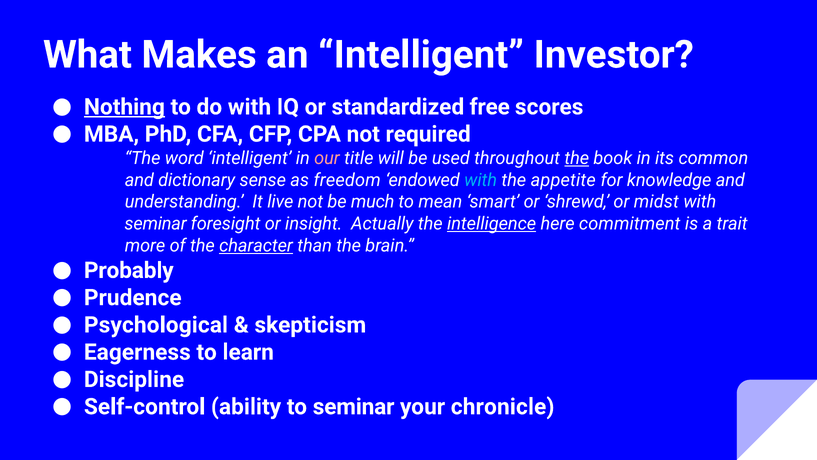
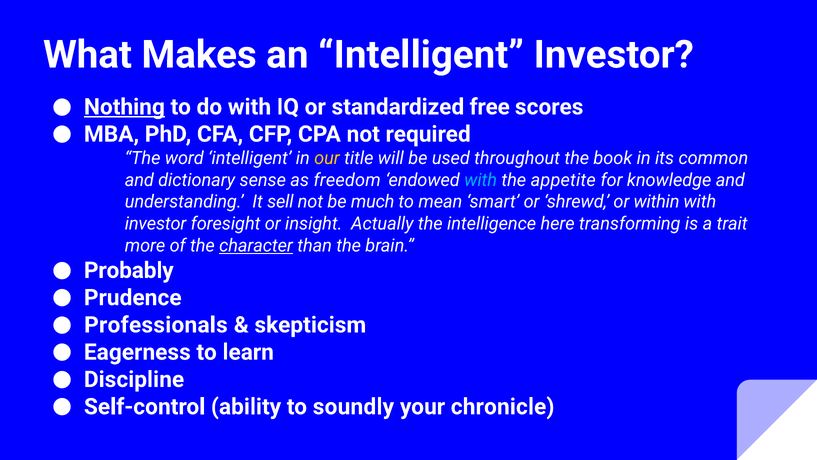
our colour: pink -> yellow
the at (577, 158) underline: present -> none
live: live -> sell
midst: midst -> within
seminar at (156, 224): seminar -> investor
intelligence underline: present -> none
commitment: commitment -> transforming
Psychological: Psychological -> Professionals
to seminar: seminar -> soundly
